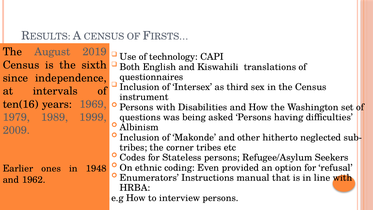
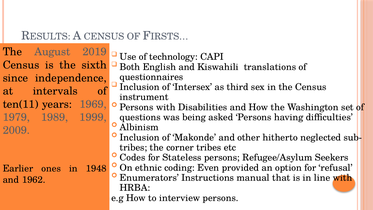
ten(16: ten(16 -> ten(11
